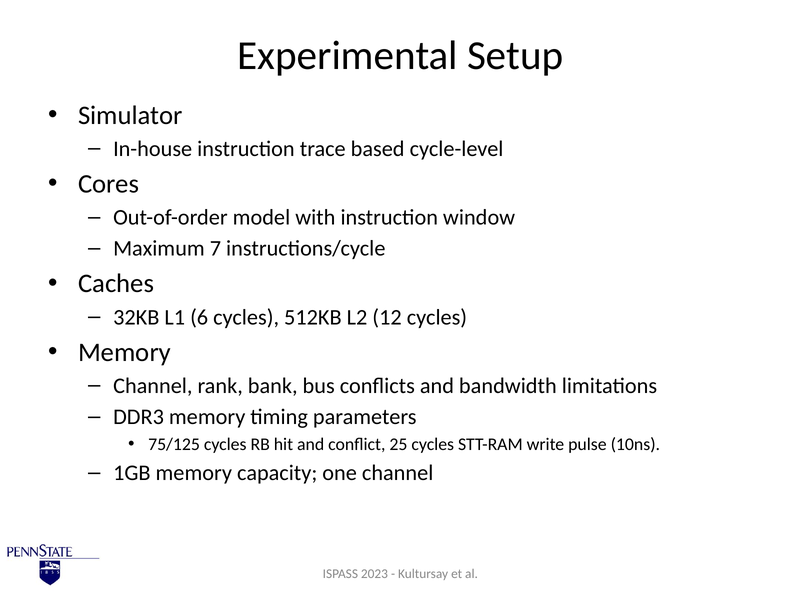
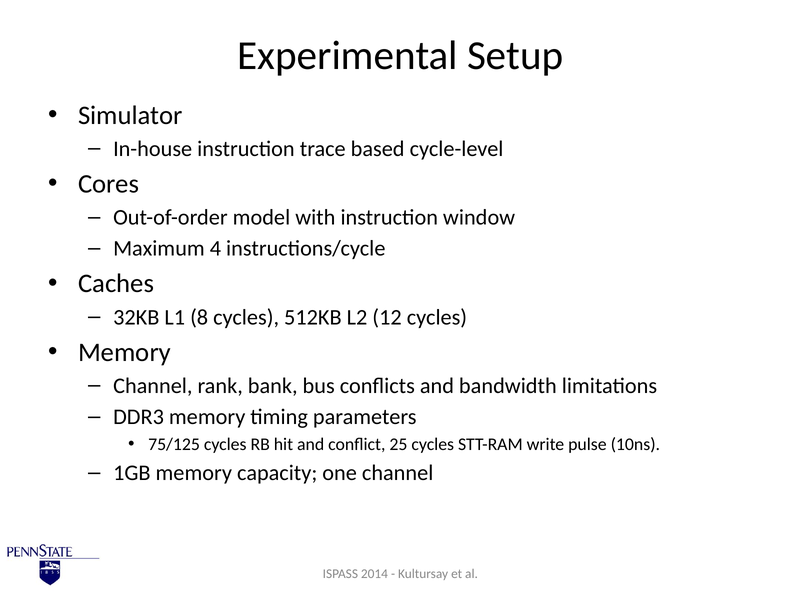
7: 7 -> 4
6: 6 -> 8
2023: 2023 -> 2014
